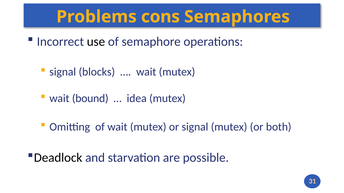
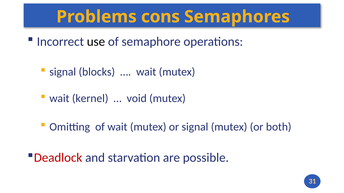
bound: bound -> kernel
idea: idea -> void
Deadlock colour: black -> red
